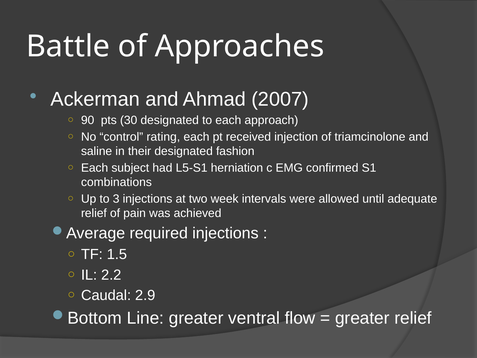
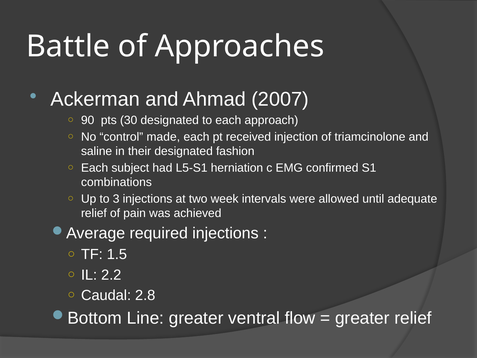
rating: rating -> made
2.9: 2.9 -> 2.8
